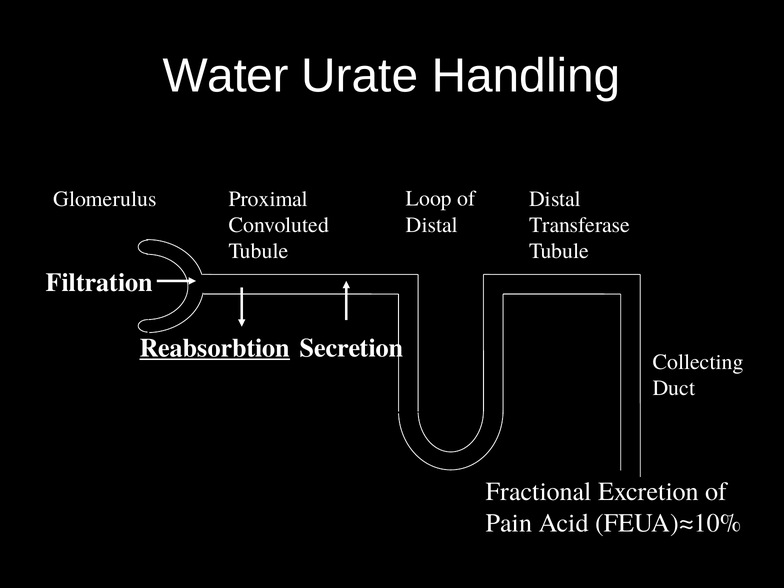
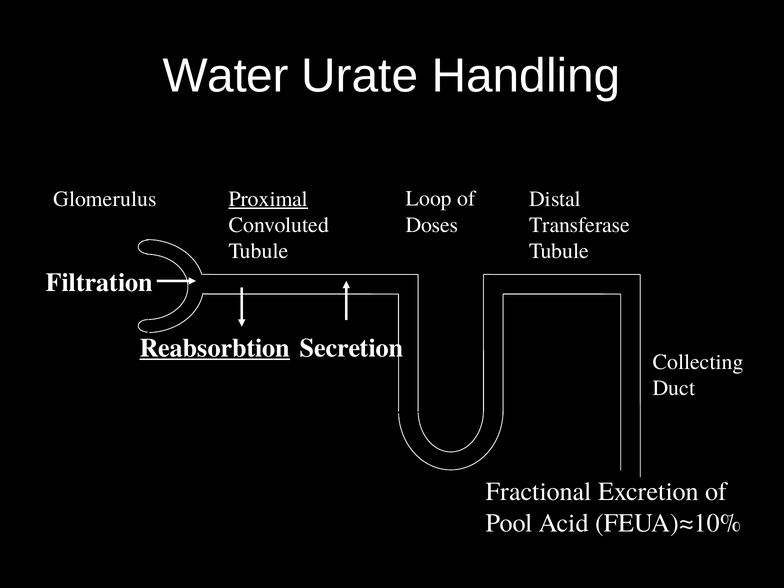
Proximal underline: none -> present
Distal at (432, 225): Distal -> Doses
Pain: Pain -> Pool
